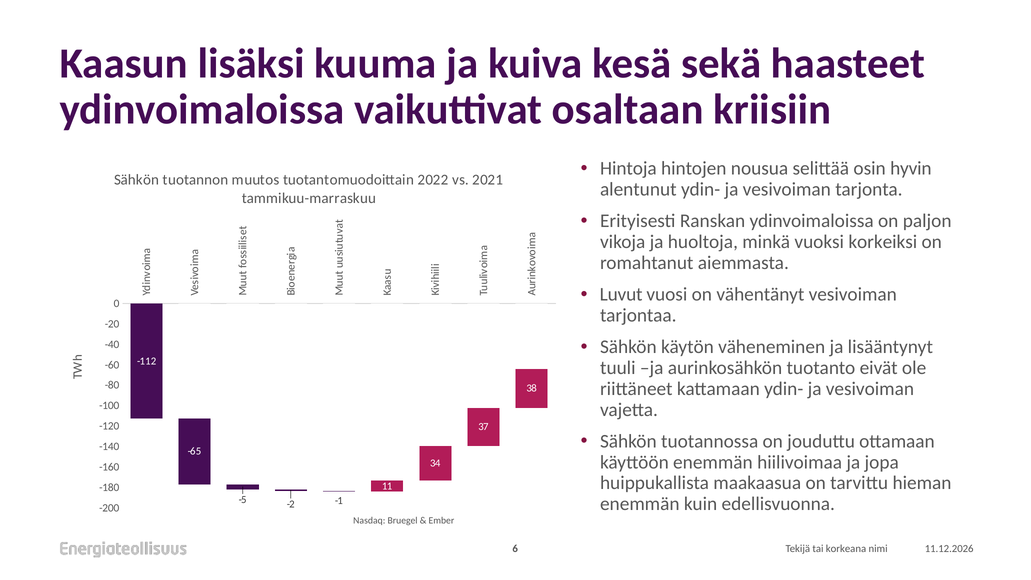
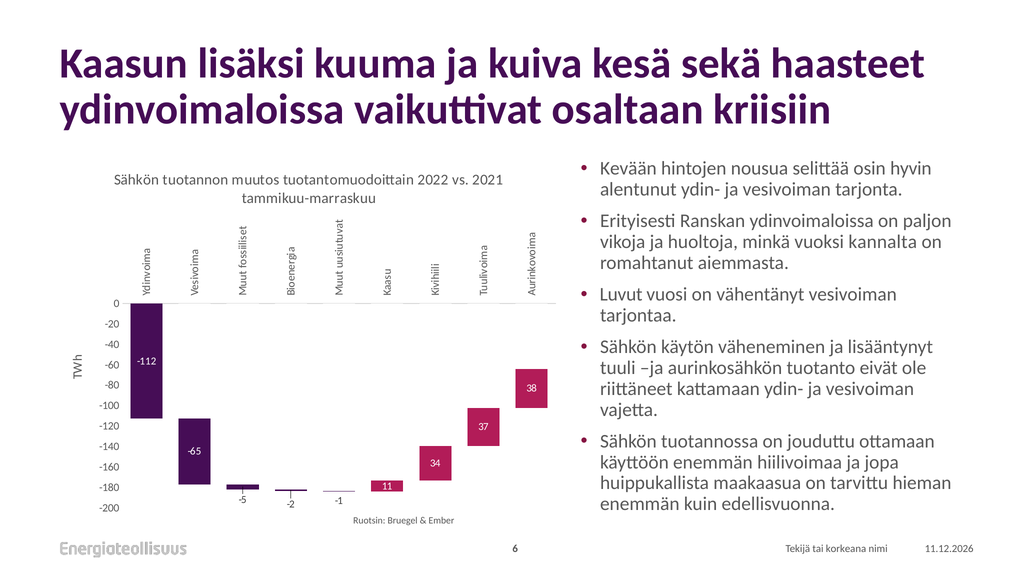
Hintoja: Hintoja -> Kevään
korkeiksi: korkeiksi -> kannalta
Nasdaq: Nasdaq -> Ruotsin
